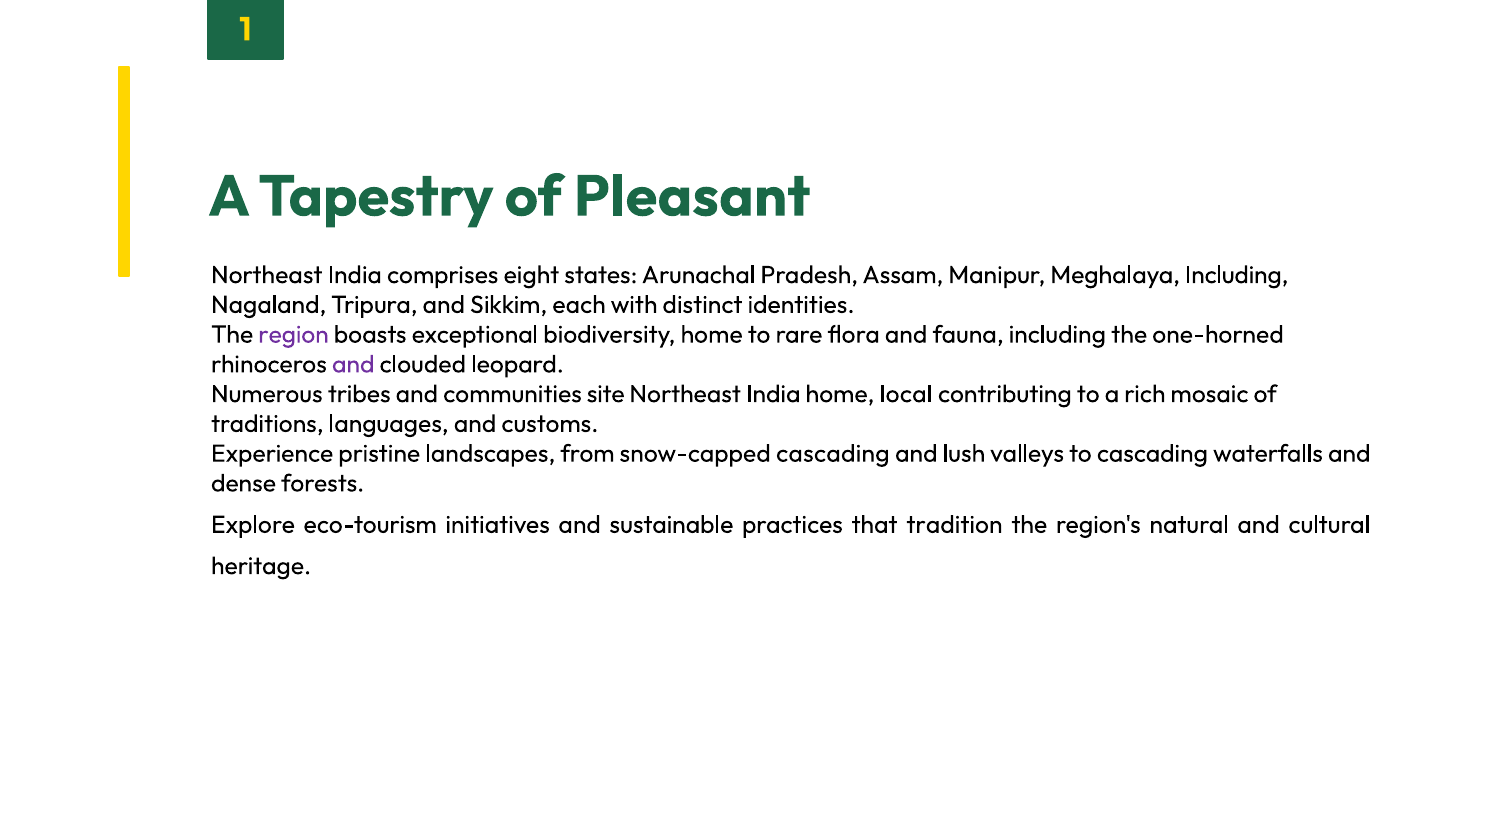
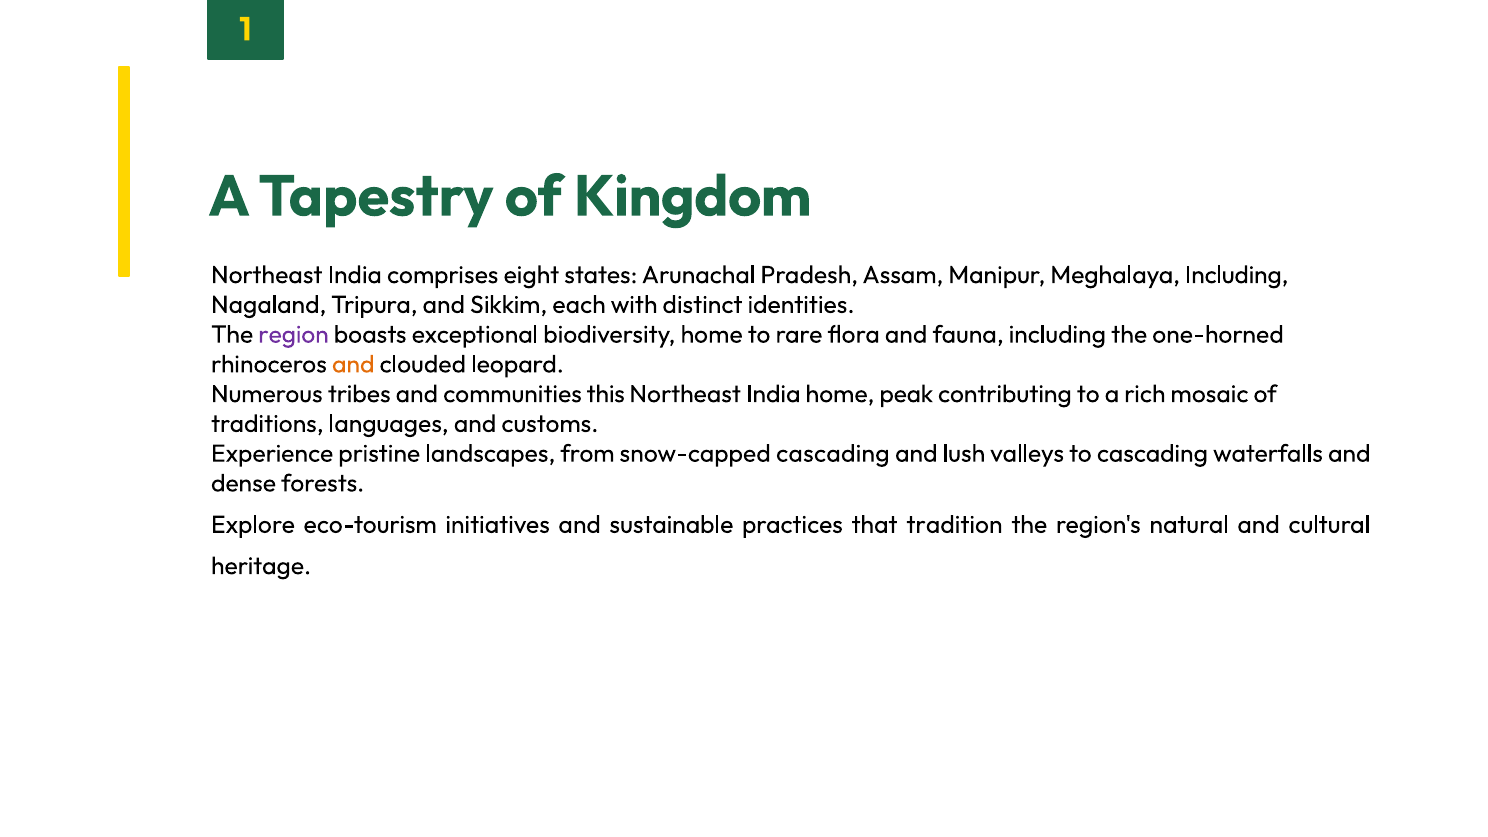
Pleasant: Pleasant -> Kingdom
and at (353, 364) colour: purple -> orange
site: site -> this
local: local -> peak
